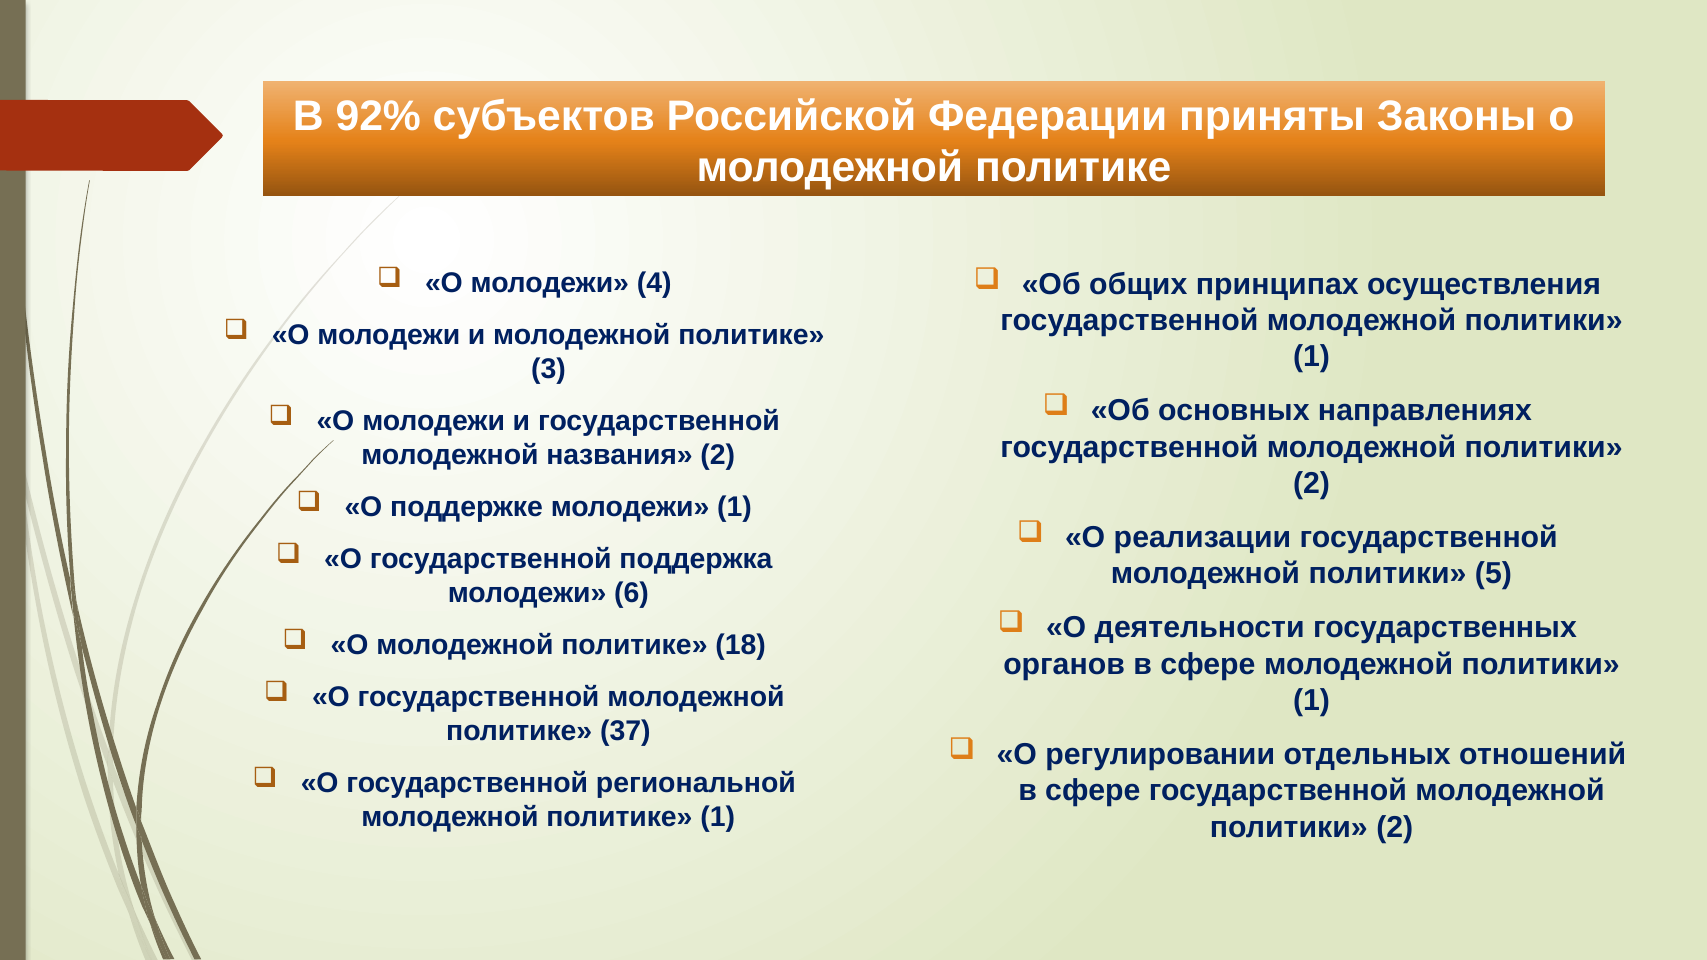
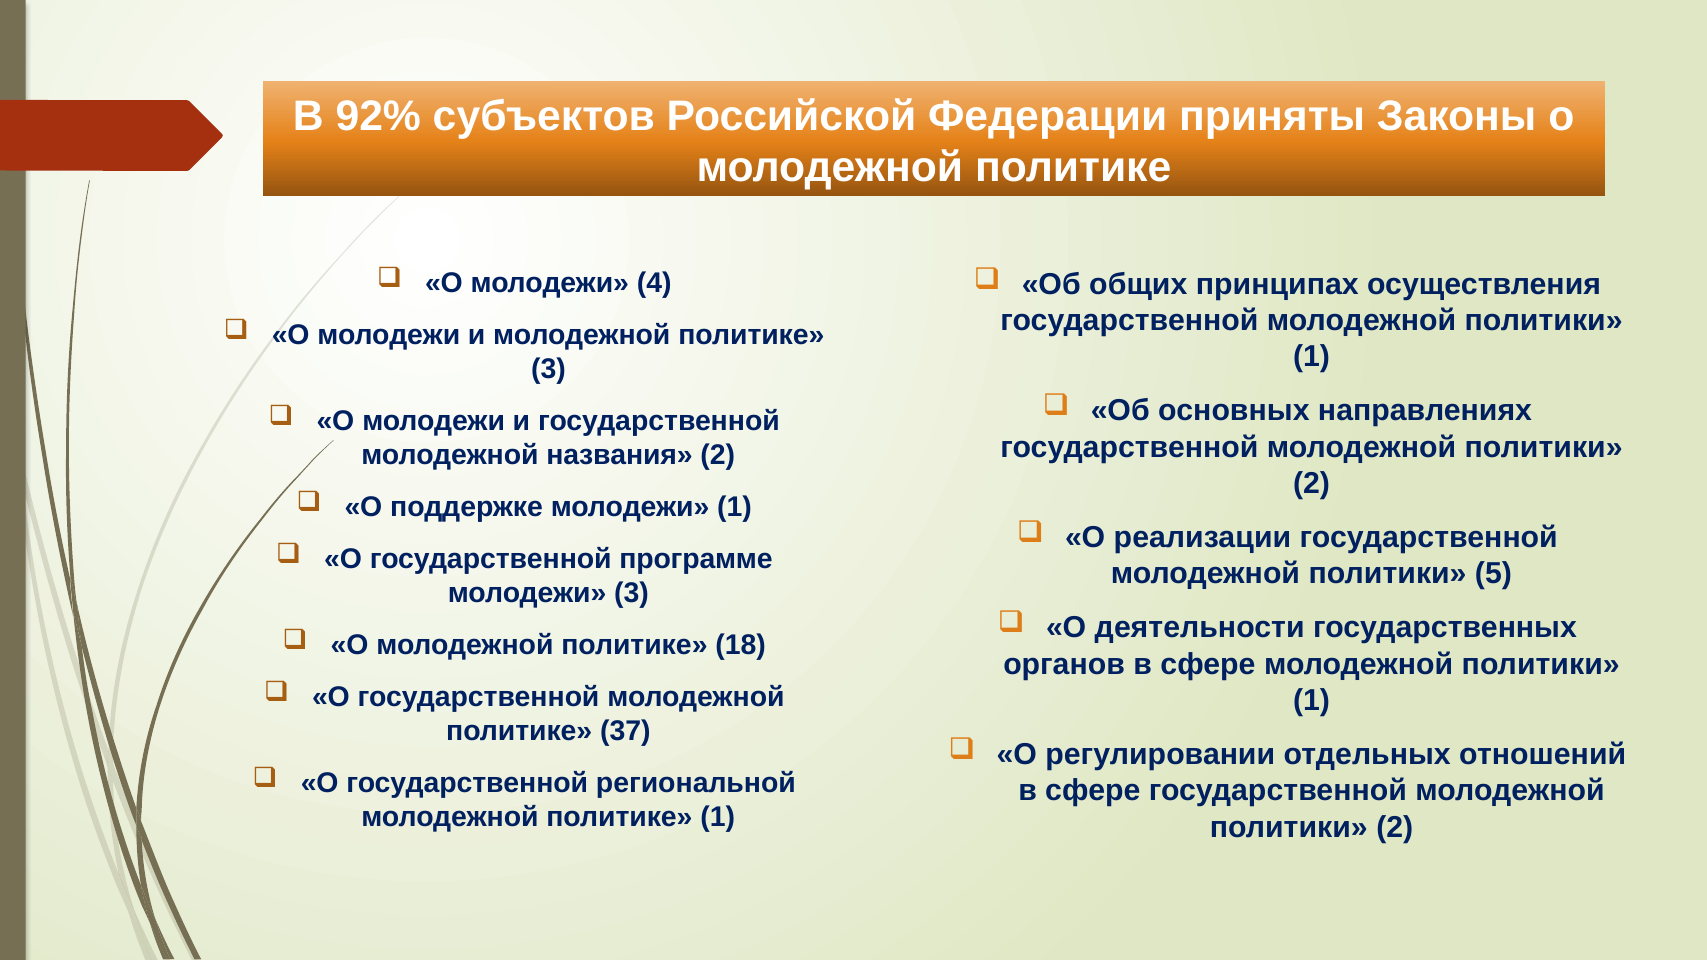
поддержка: поддержка -> программе
молодежи 6: 6 -> 3
